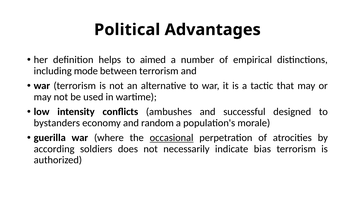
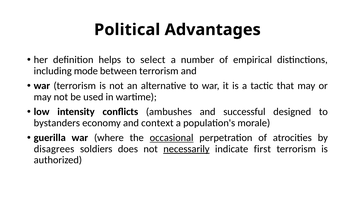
aimed: aimed -> select
random: random -> context
according: according -> disagrees
necessarily underline: none -> present
bias: bias -> first
